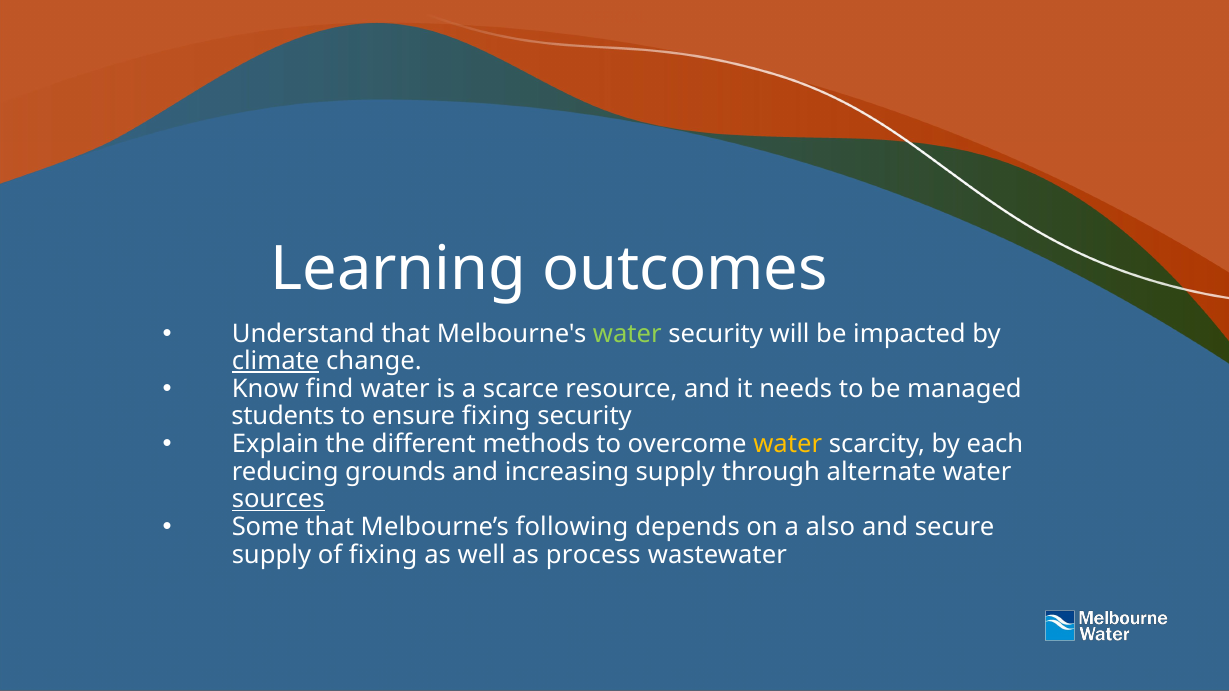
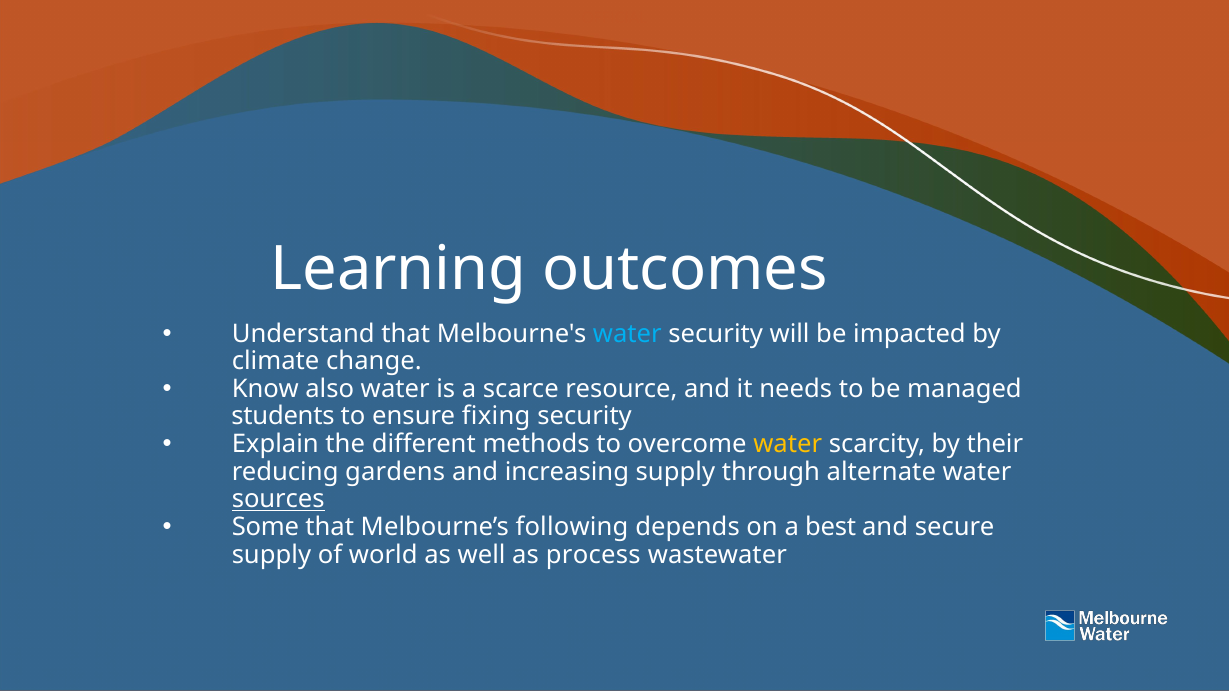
water at (627, 334) colour: light green -> light blue
climate underline: present -> none
find: find -> also
each: each -> their
grounds: grounds -> gardens
also: also -> best
of fixing: fixing -> world
